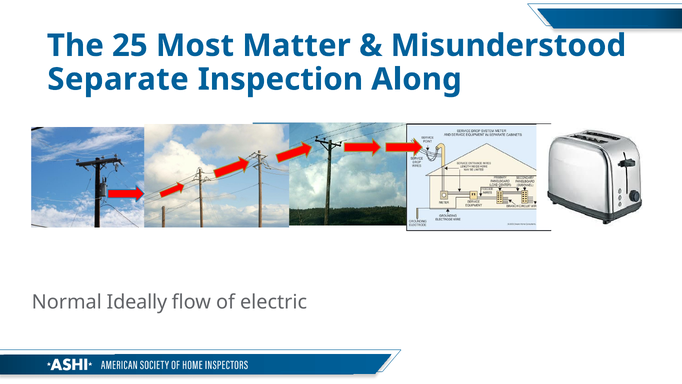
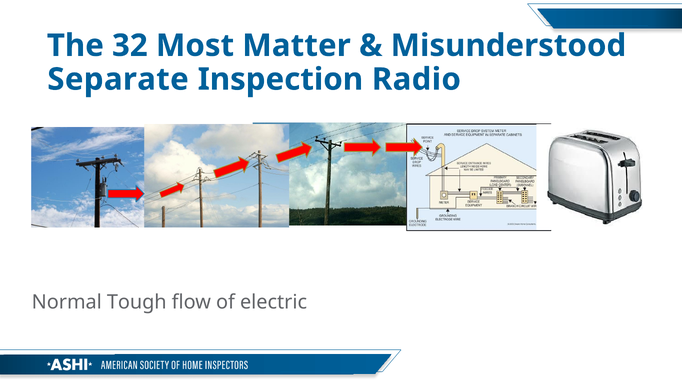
25: 25 -> 32
Along: Along -> Radio
Ideally: Ideally -> Tough
